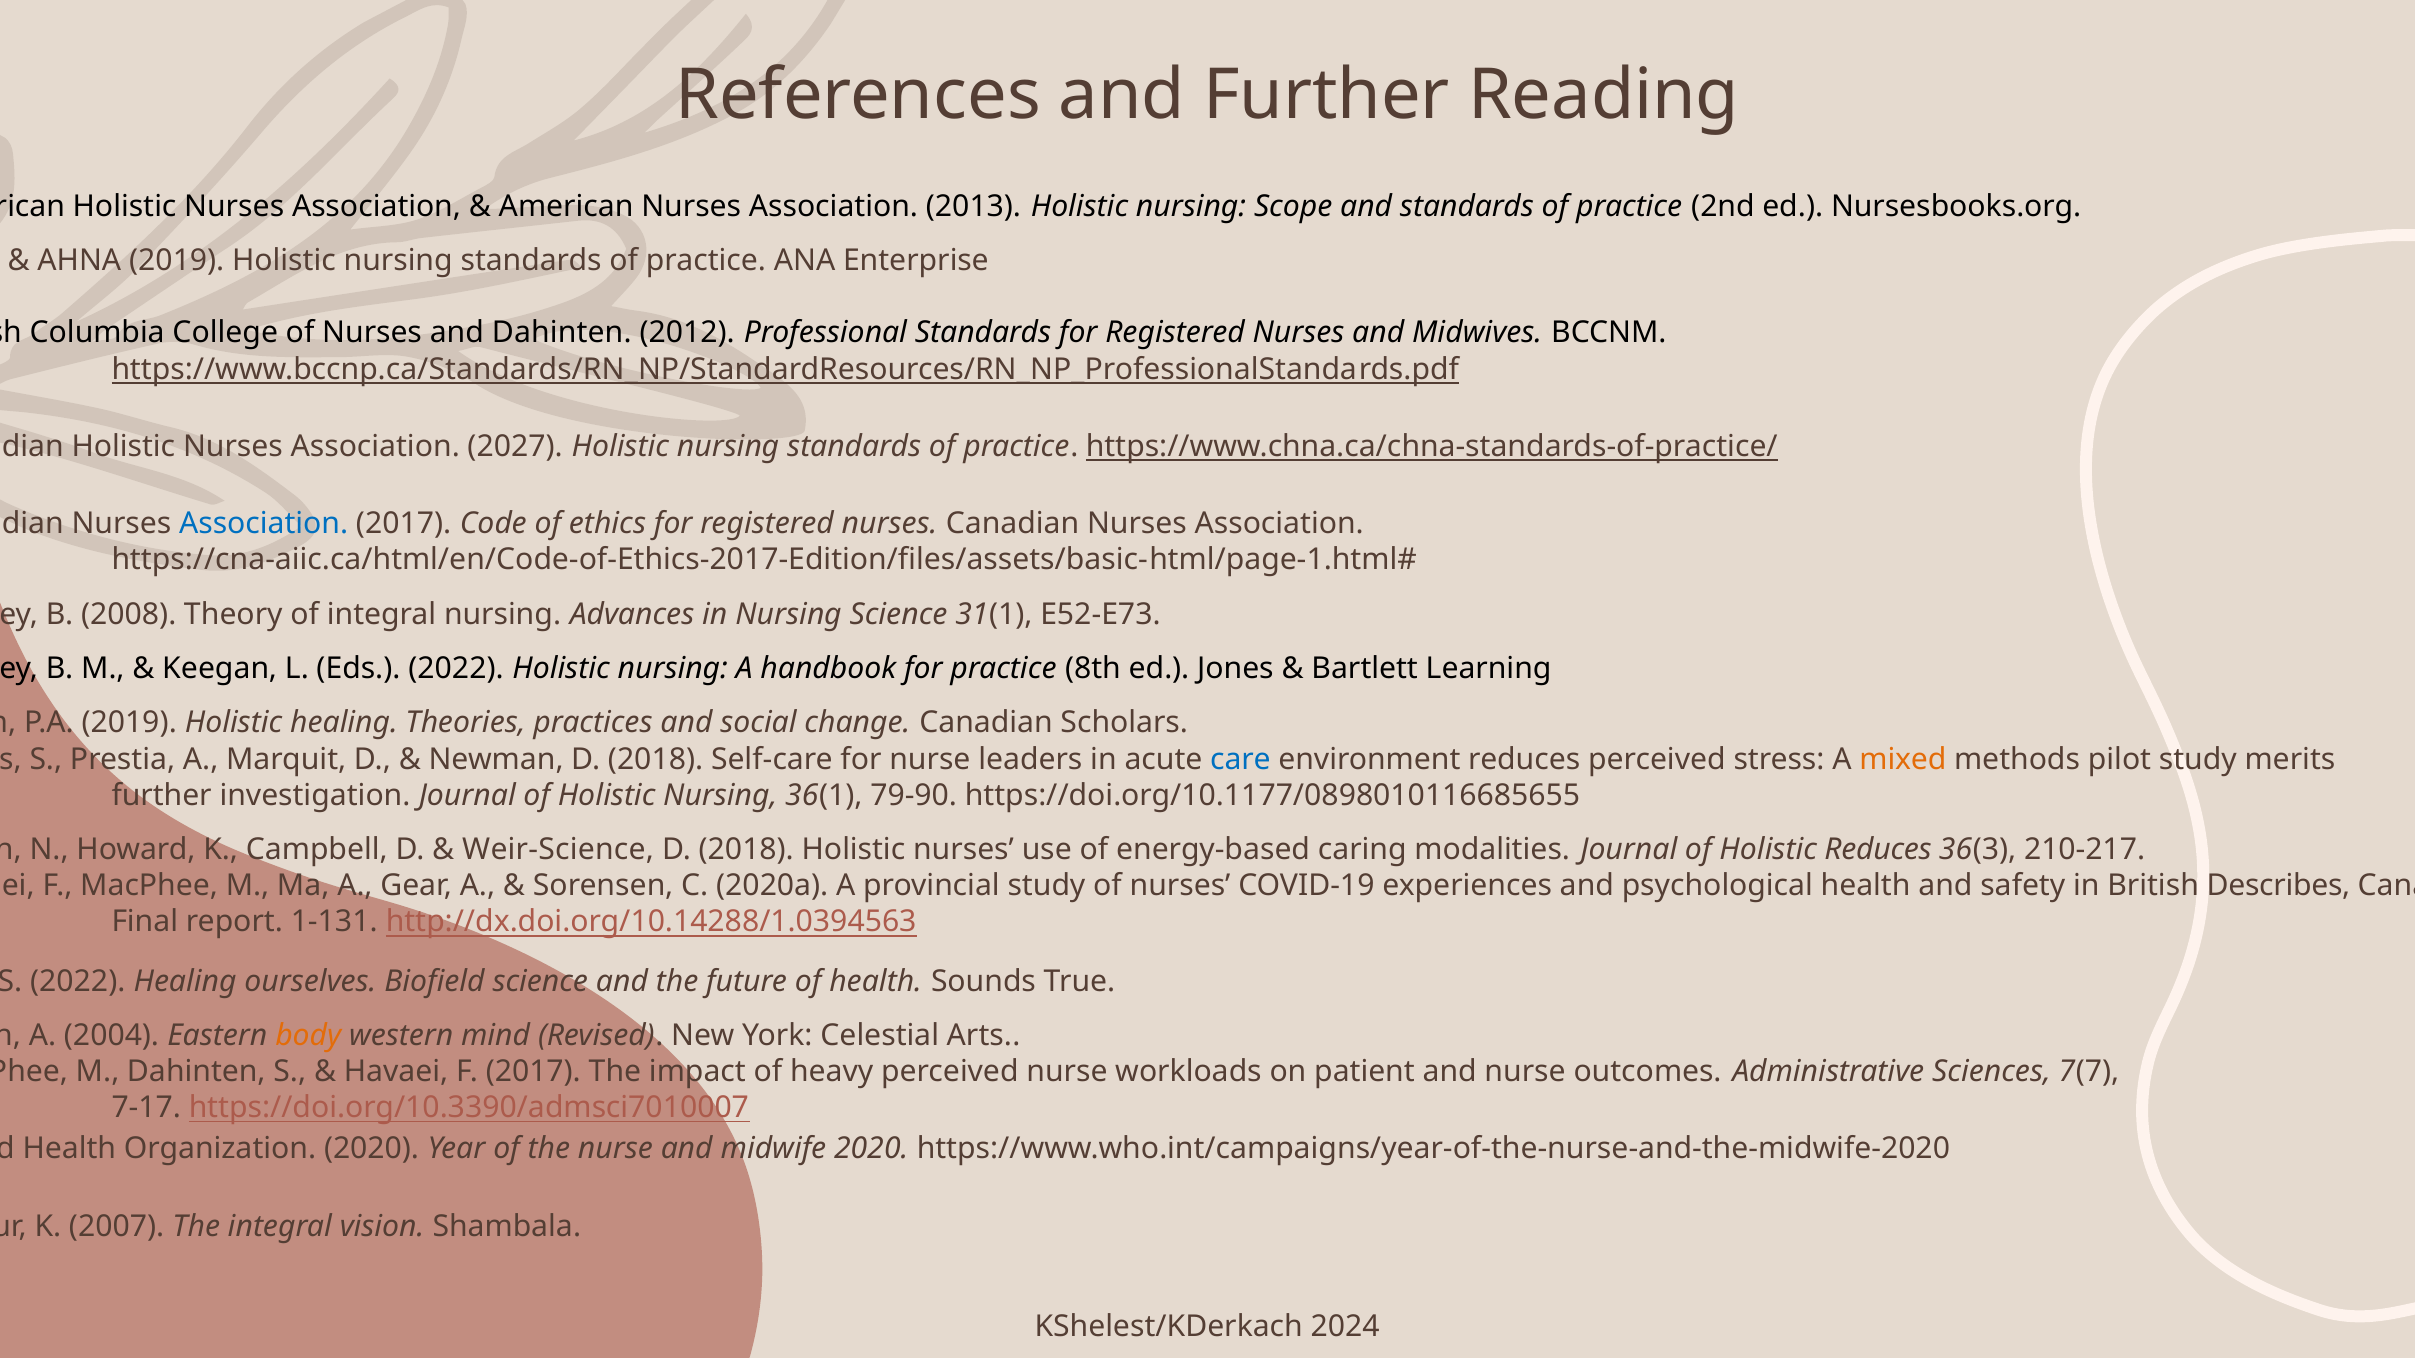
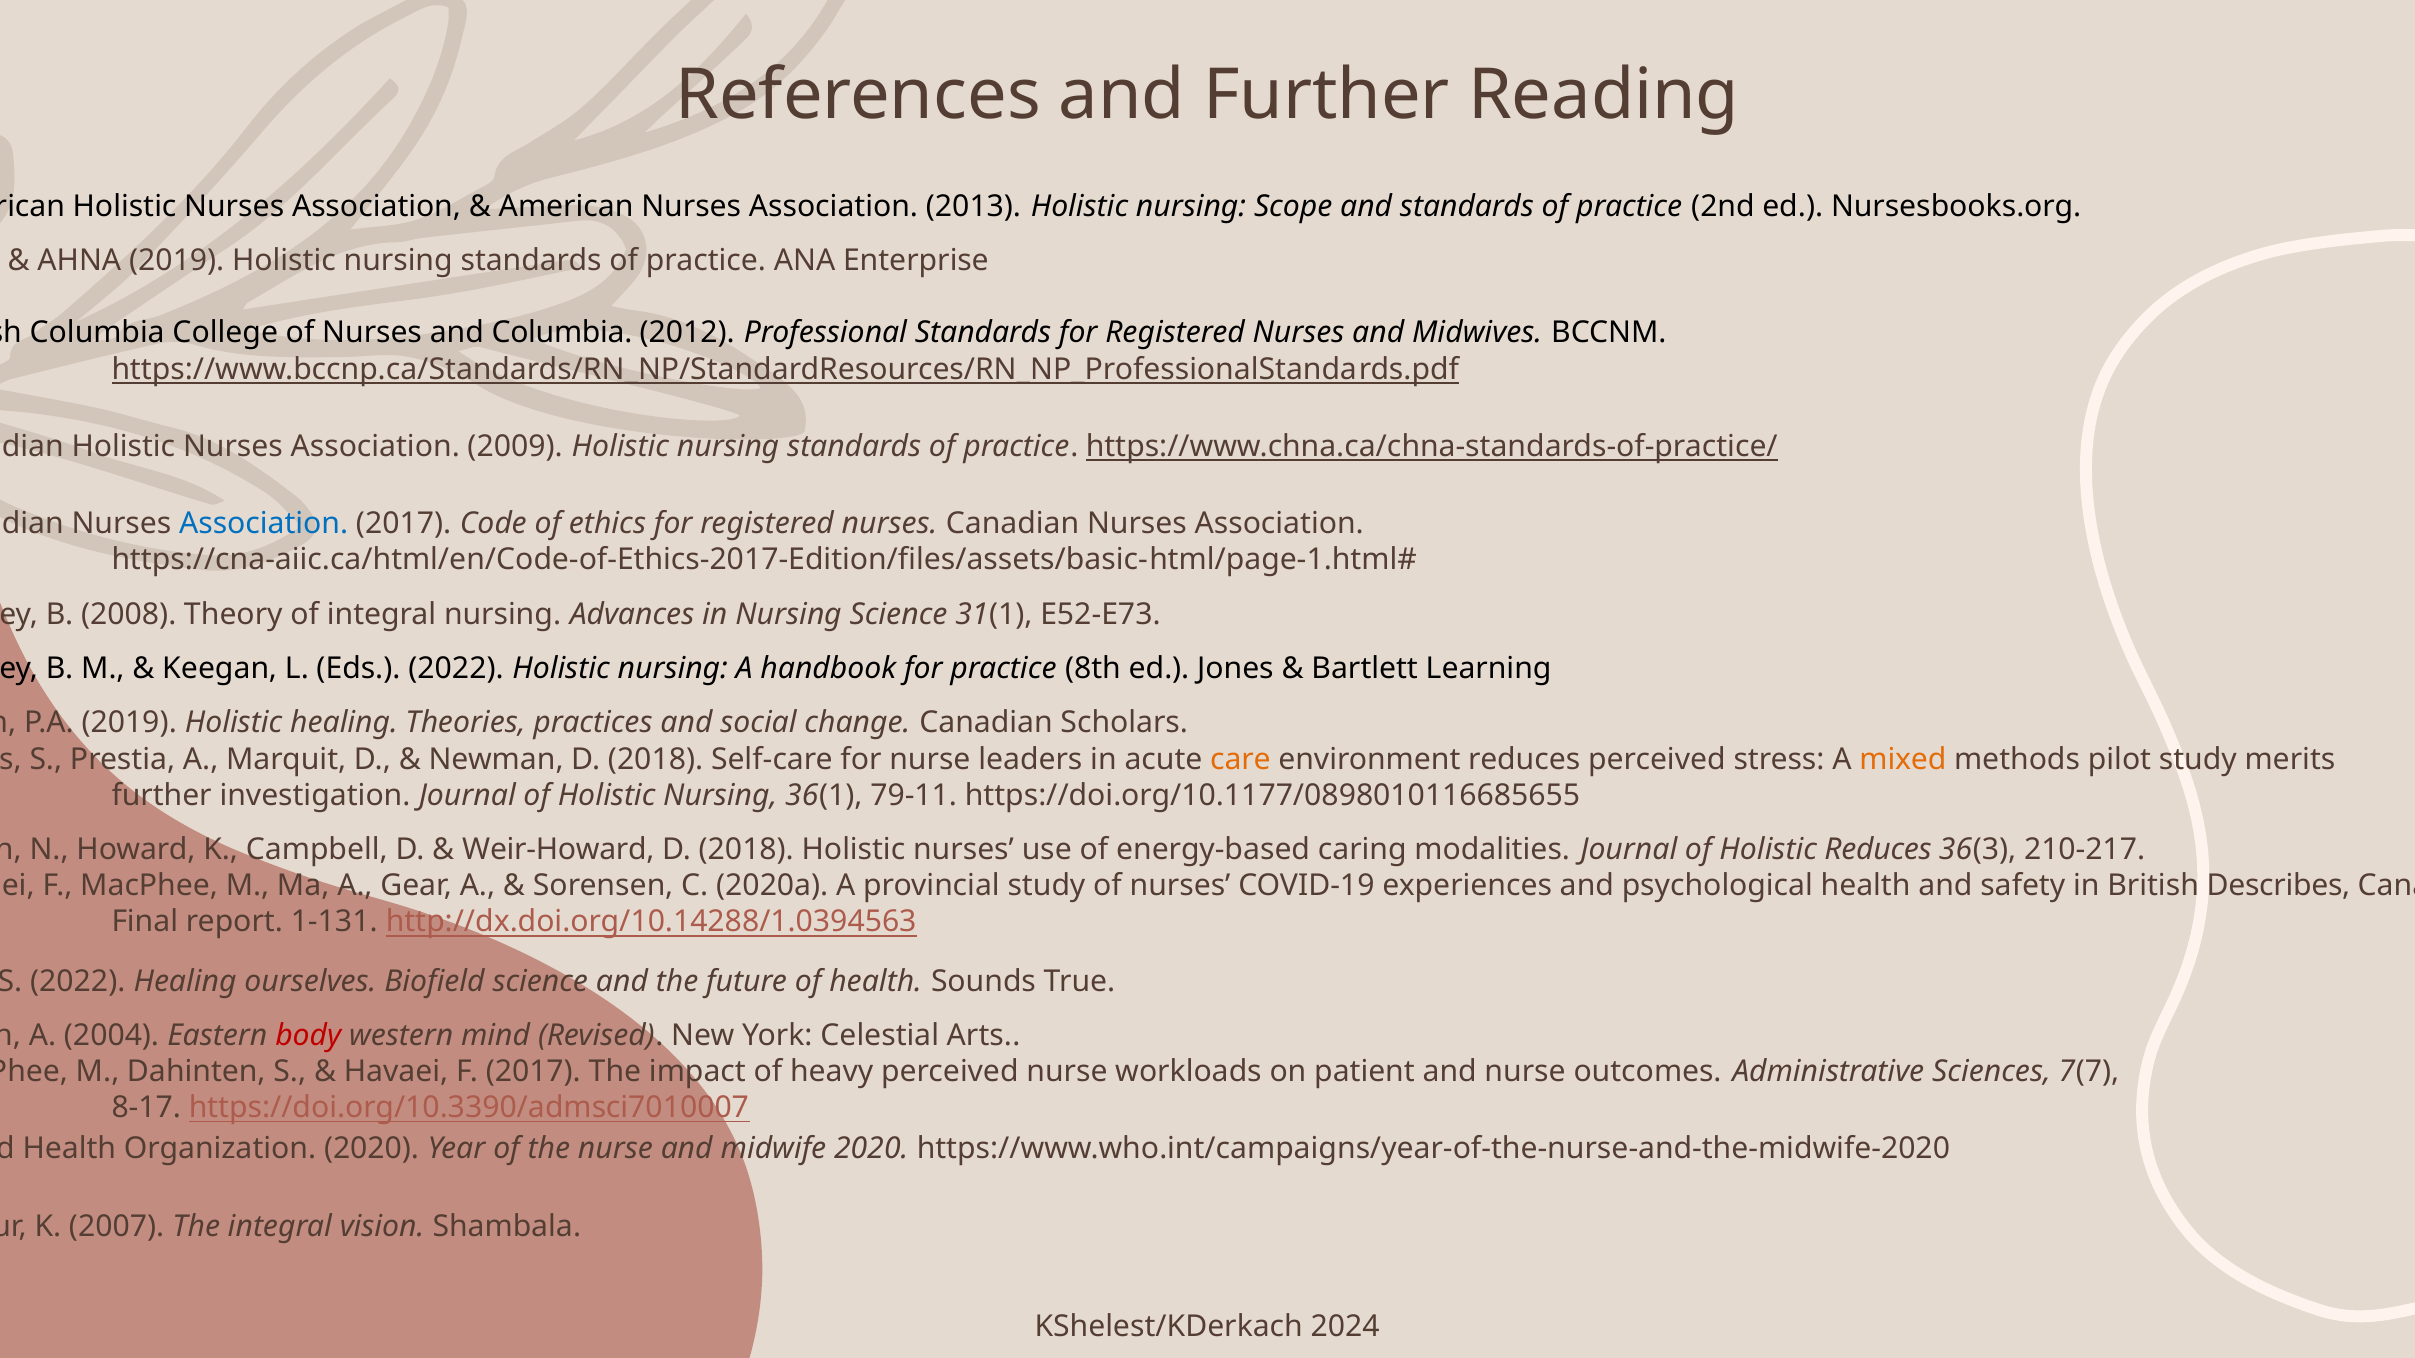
and Dahinten: Dahinten -> Columbia
2027: 2027 -> 2009
care colour: blue -> orange
79-90: 79-90 -> 79-11
Weir-Science: Weir-Science -> Weir-Howard
body colour: orange -> red
7-17: 7-17 -> 8-17
